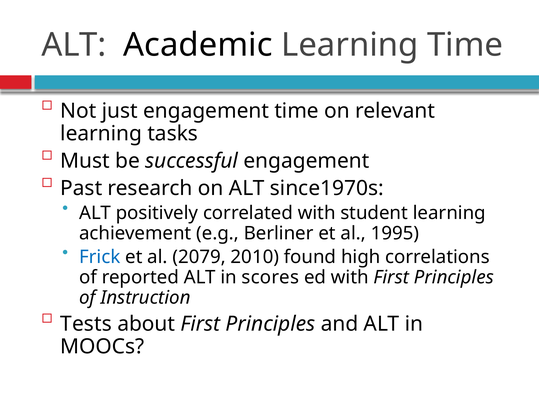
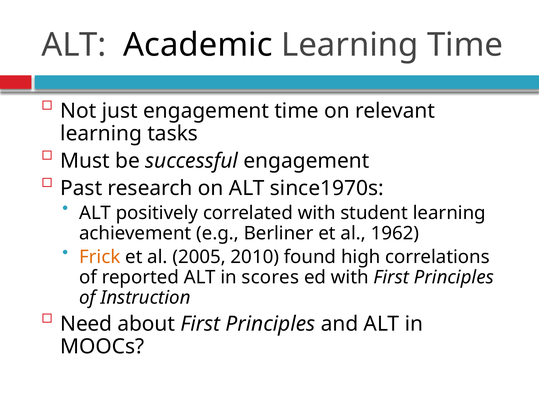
1995: 1995 -> 1962
Frick colour: blue -> orange
2079: 2079 -> 2005
Tests: Tests -> Need
